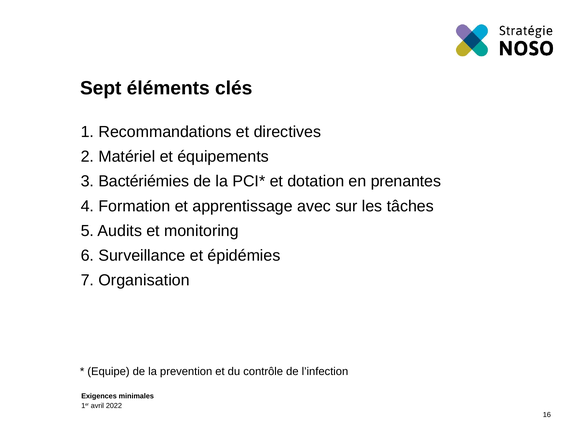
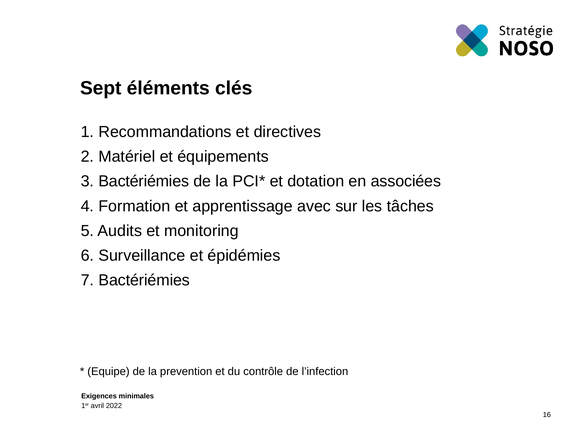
prenantes: prenantes -> associées
7 Organisation: Organisation -> Bactériémies
